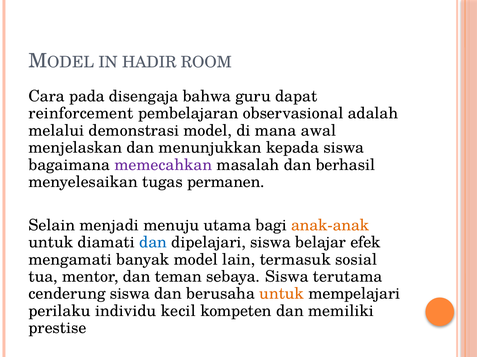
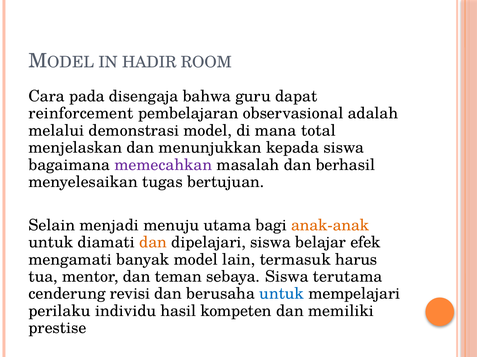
awal: awal -> total
permanen: permanen -> bertujuan
dan at (153, 243) colour: blue -> orange
sosial: sosial -> harus
cenderung siswa: siswa -> revisi
untuk at (282, 294) colour: orange -> blue
kecil: kecil -> hasil
